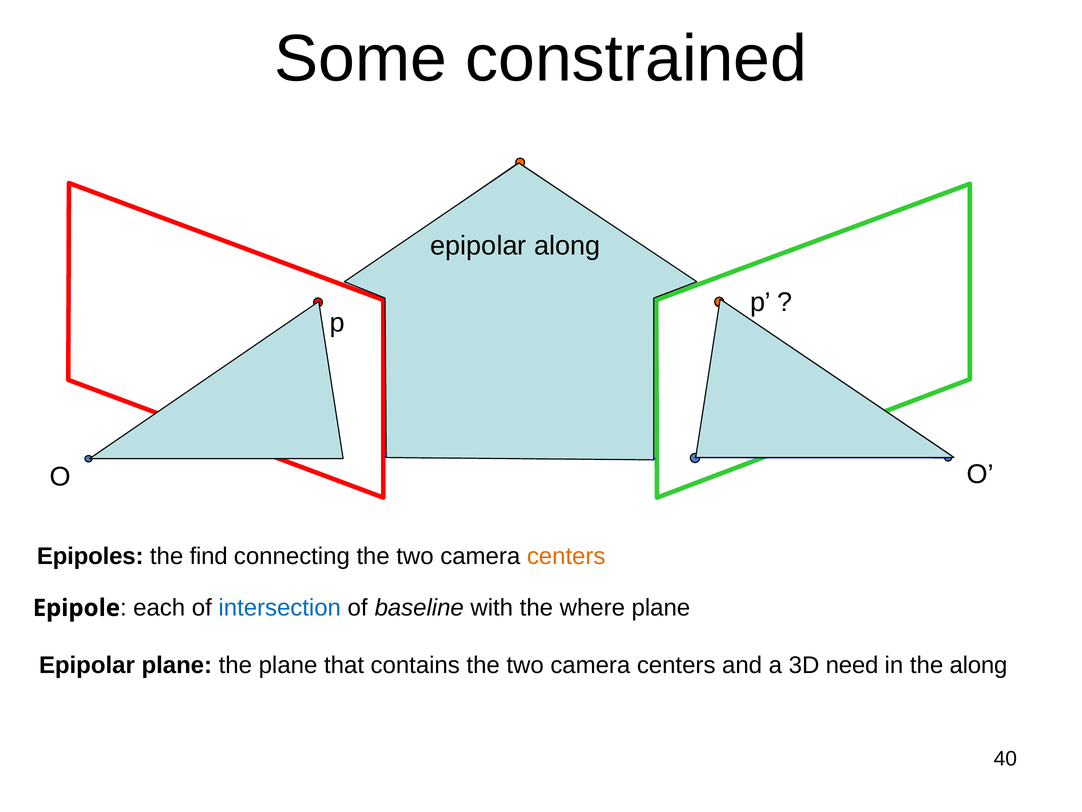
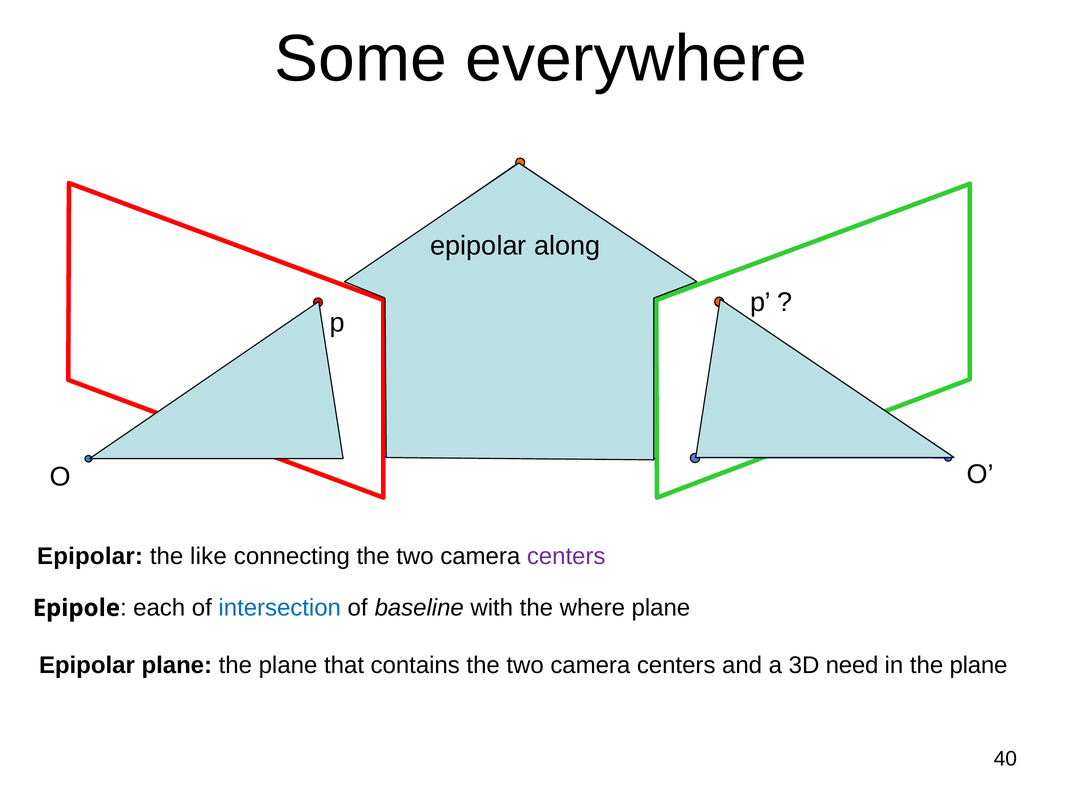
constrained: constrained -> everywhere
Epipoles at (90, 556): Epipoles -> Epipolar
find: find -> like
centers at (566, 556) colour: orange -> purple
in the along: along -> plane
